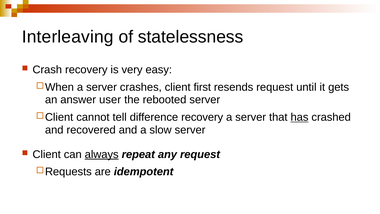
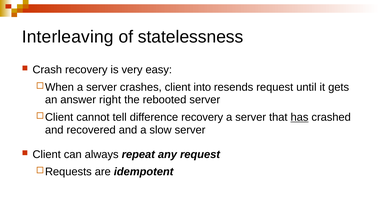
first: first -> into
user: user -> right
always underline: present -> none
